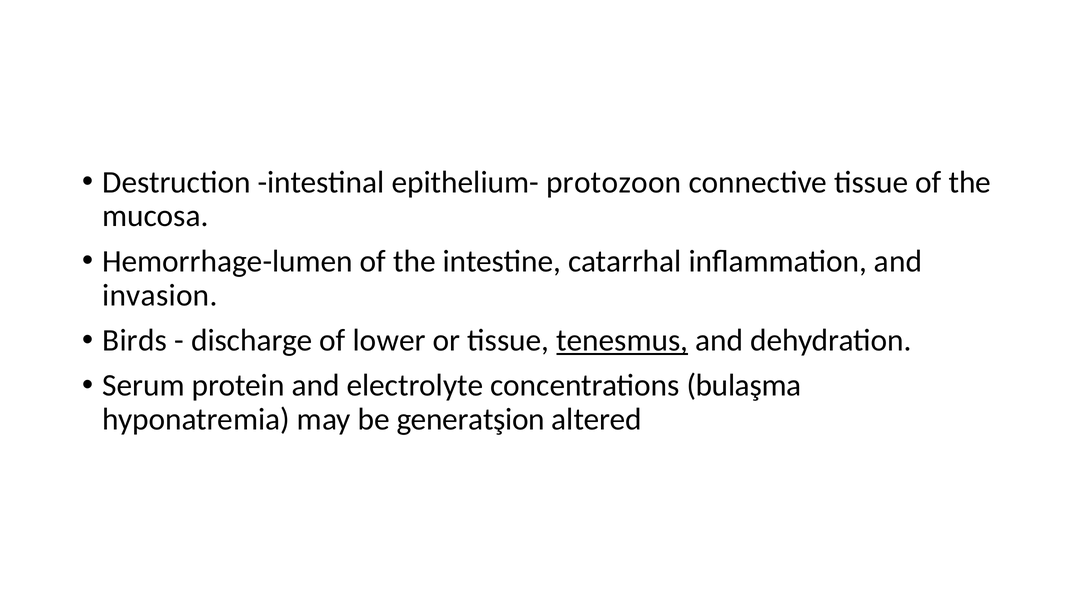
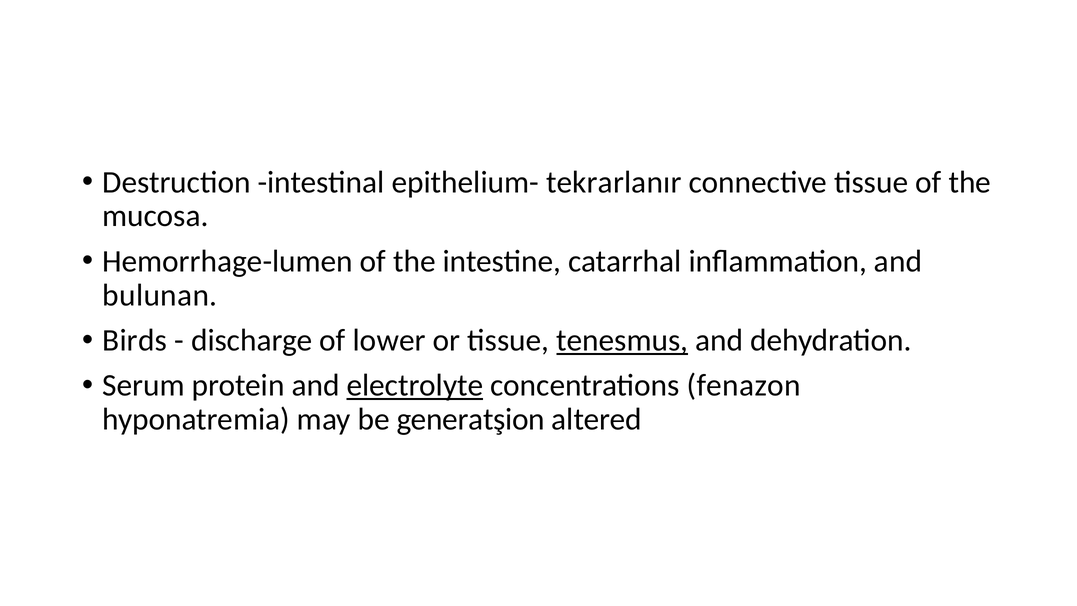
protozoon: protozoon -> tekrarlanır
invasion: invasion -> bulunan
electrolyte underline: none -> present
bulaşma: bulaşma -> fenazon
